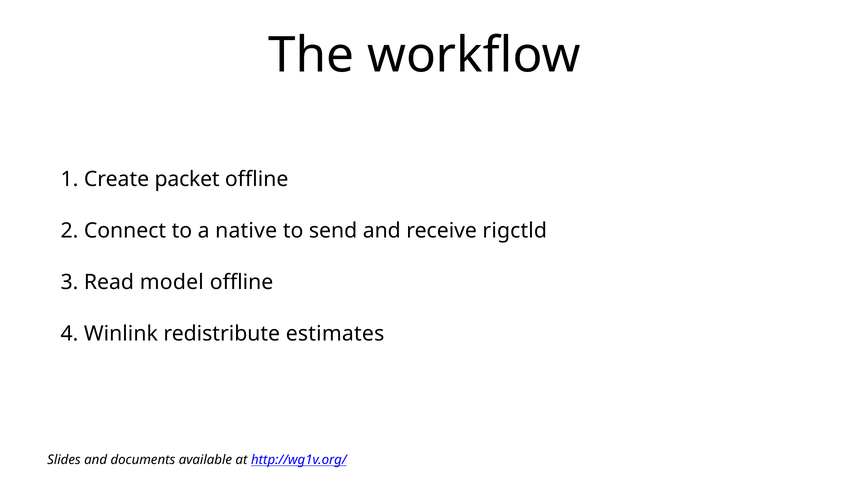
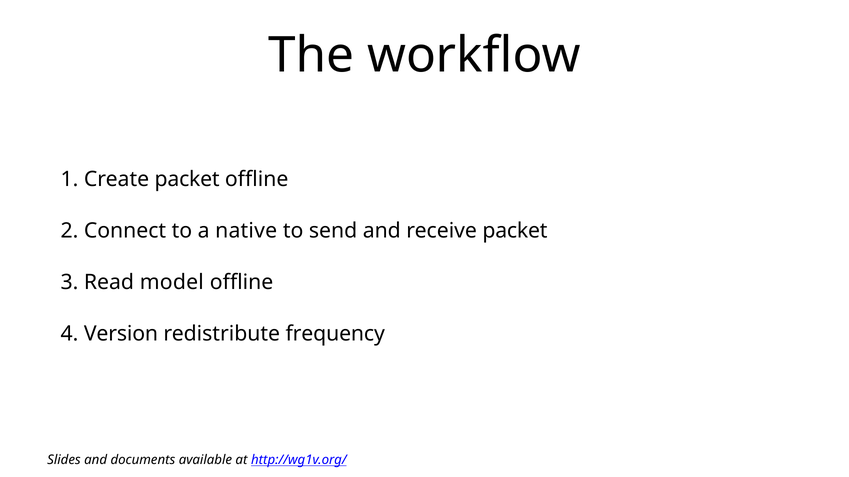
receive rigctld: rigctld -> packet
Winlink: Winlink -> Version
estimates: estimates -> frequency
